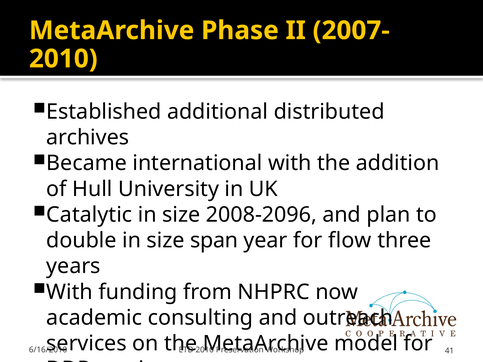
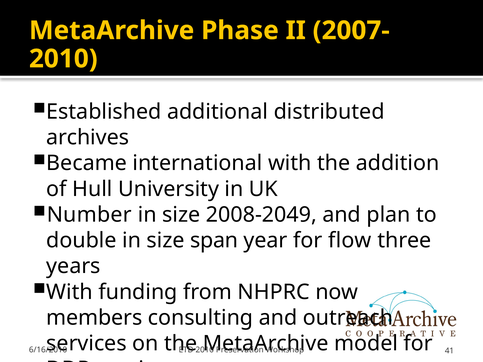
Catalytic: Catalytic -> Number
2008-2096: 2008-2096 -> 2008-2049
academic: academic -> members
